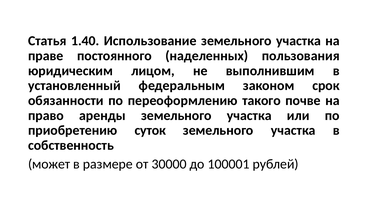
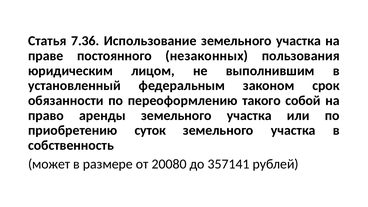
1.40: 1.40 -> 7.36
наделенных: наделенных -> незаконных
почве: почве -> собой
30000: 30000 -> 20080
100001: 100001 -> 357141
